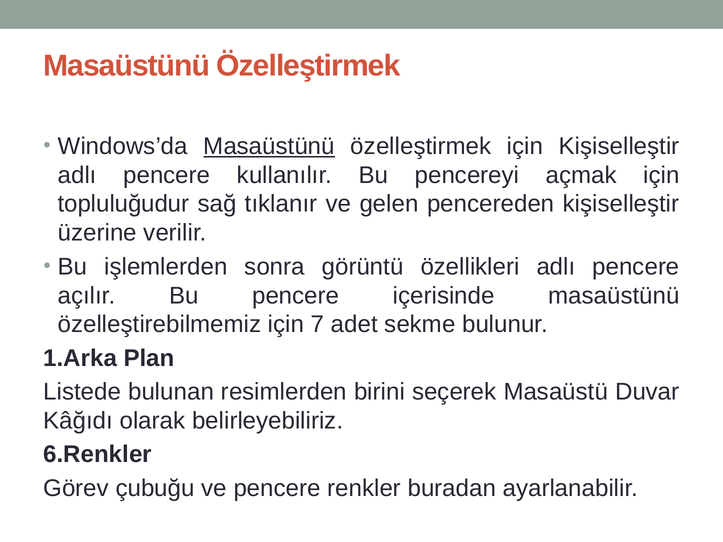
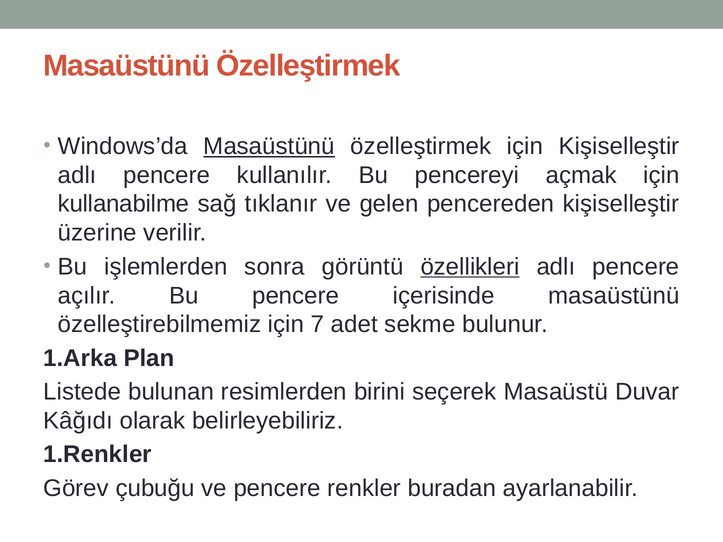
topluluğudur: topluluğudur -> kullanabilme
özellikleri underline: none -> present
6.Renkler: 6.Renkler -> 1.Renkler
